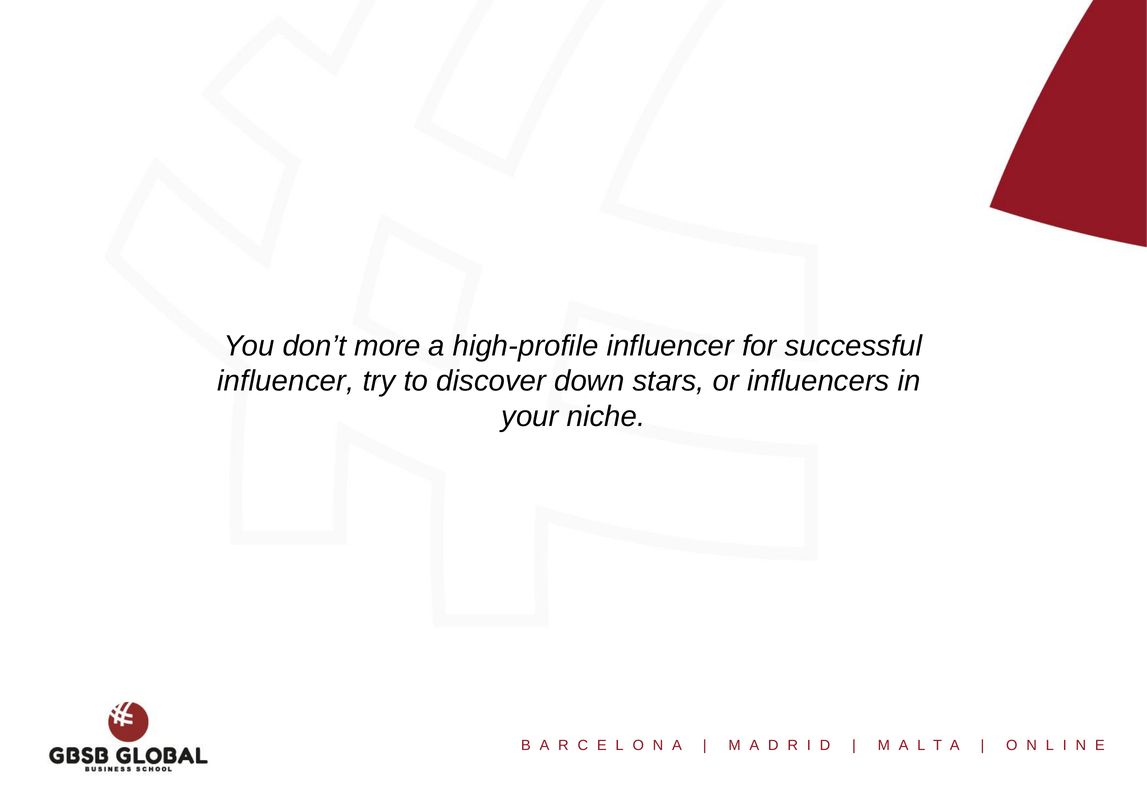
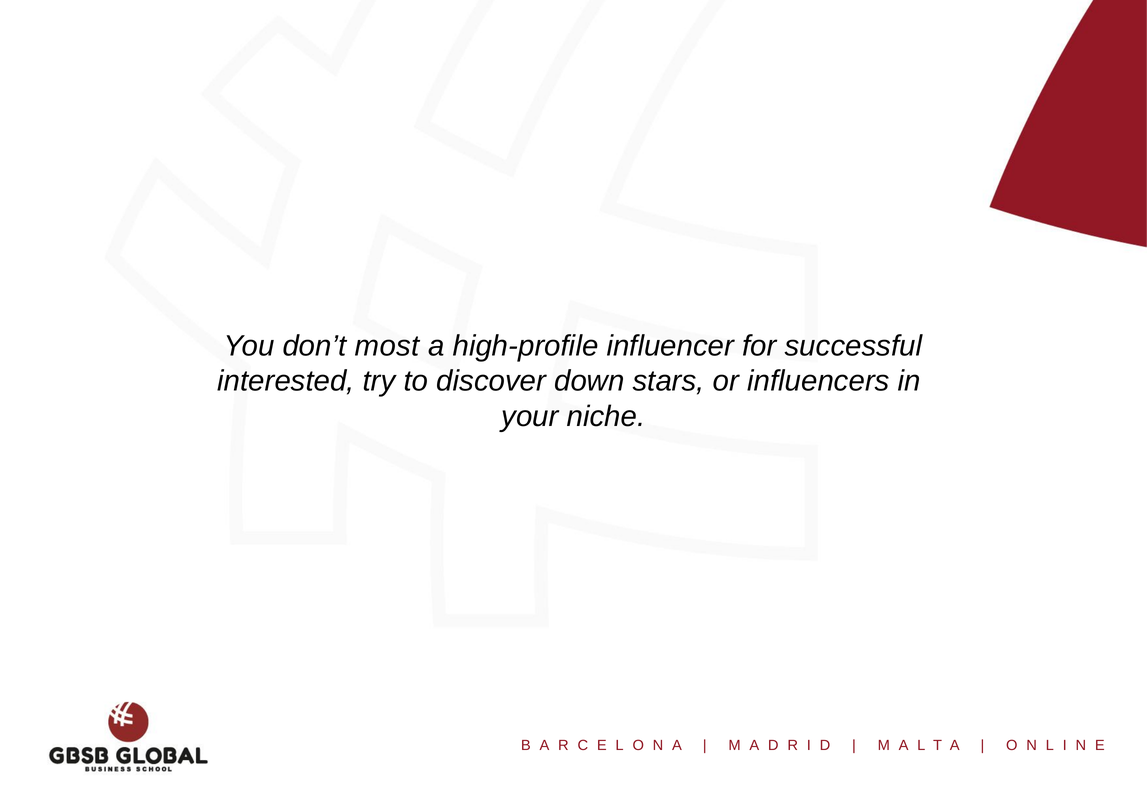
more: more -> most
influencer at (286, 381): influencer -> interested
